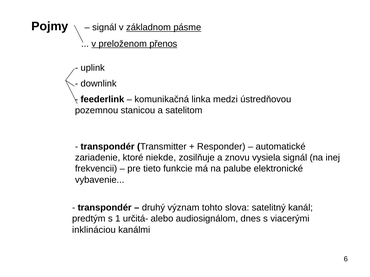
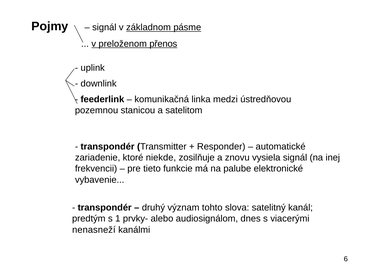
určitá-: určitá- -> prvky-
inklináciou: inklináciou -> nenasneží
